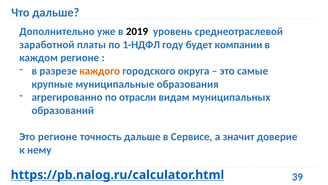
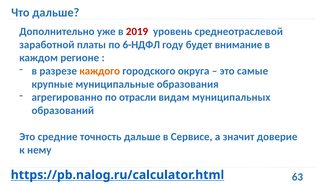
2019 colour: black -> red
1-НДФЛ: 1-НДФЛ -> 6-НДФЛ
компании: компании -> внимание
Это регионе: регионе -> средние
39: 39 -> 63
